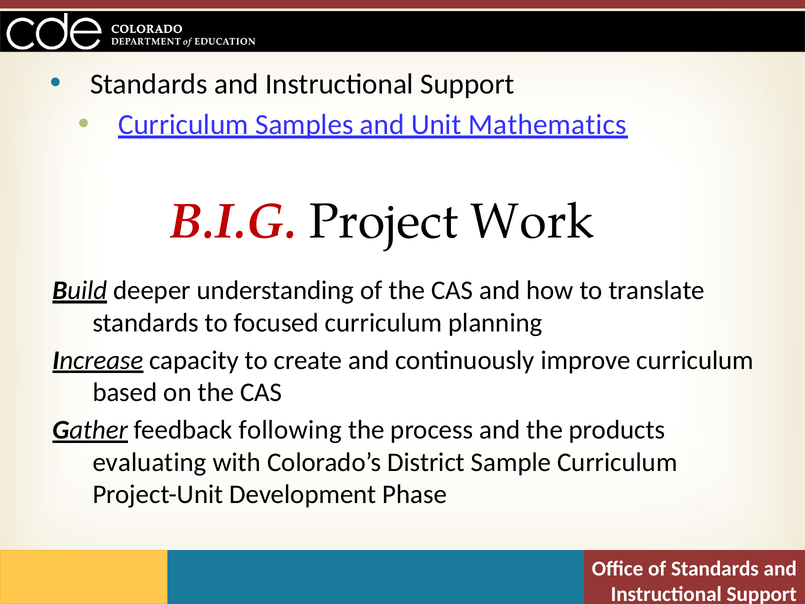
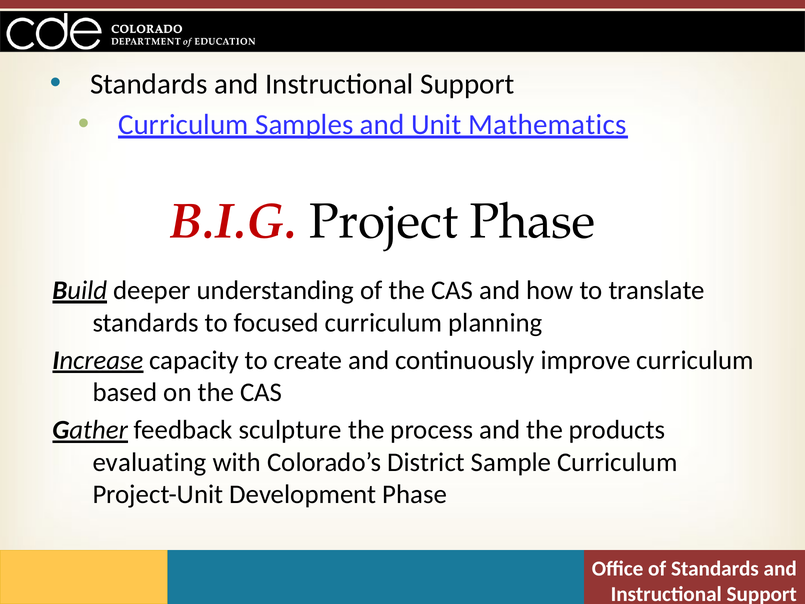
Project Work: Work -> Phase
following: following -> sculpture
